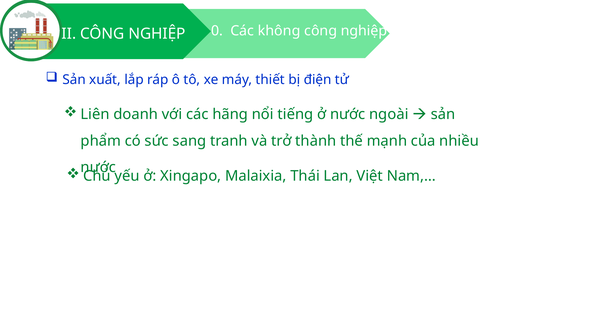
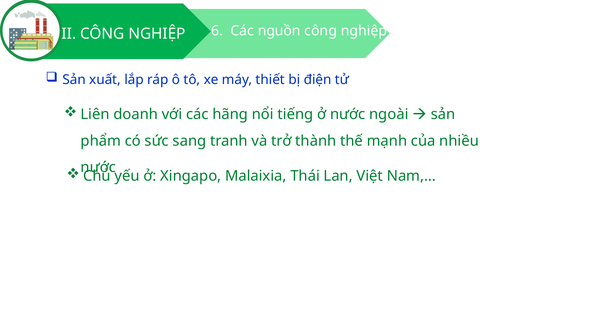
0: 0 -> 6
không: không -> nguồn
